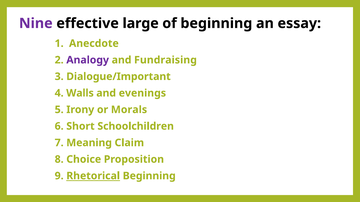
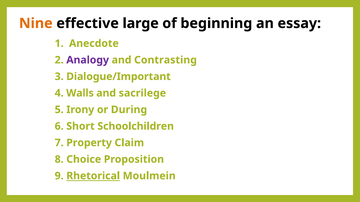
Nine colour: purple -> orange
Fundraising: Fundraising -> Contrasting
evenings: evenings -> sacrilege
Morals: Morals -> During
Meaning: Meaning -> Property
Rhetorical Beginning: Beginning -> Moulmein
